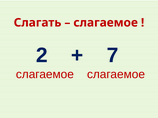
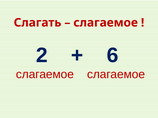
7: 7 -> 6
